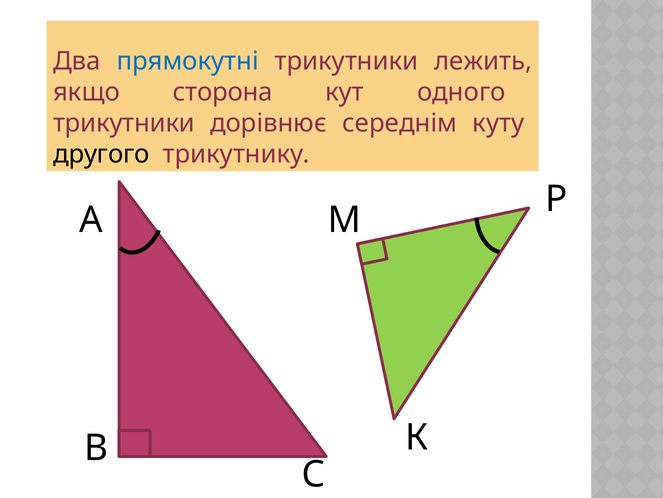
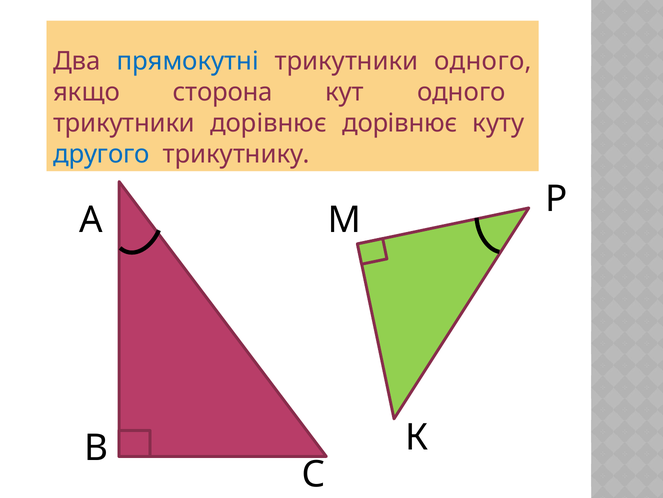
трикутники лежить: лежить -> одного
дорівнює середнім: середнім -> дорівнює
другого colour: black -> blue
